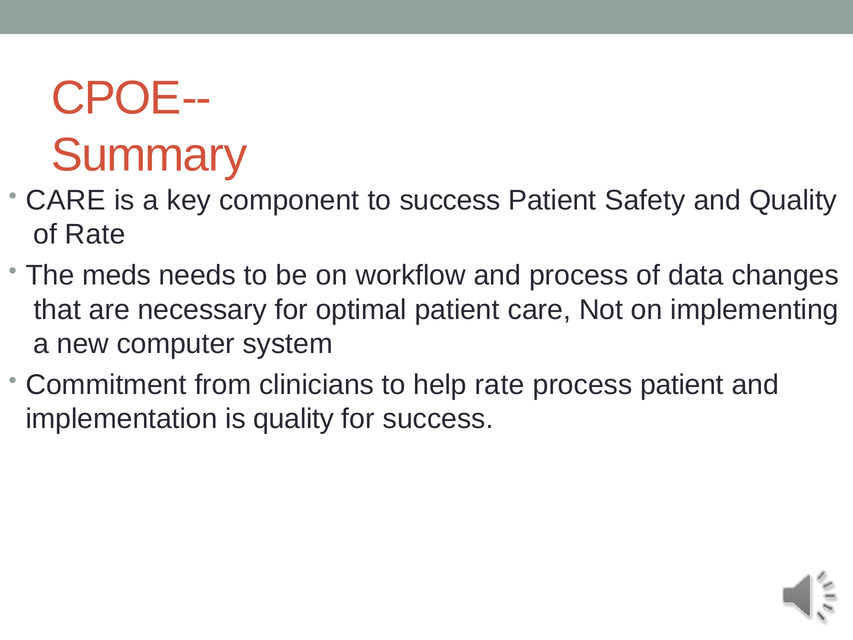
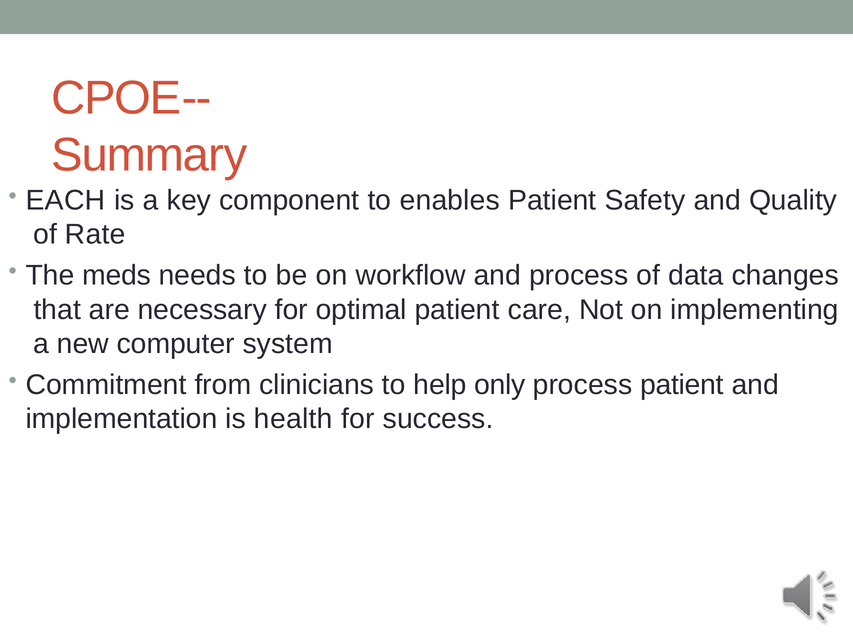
CARE at (66, 200): CARE -> EACH
to success: success -> enables
help rate: rate -> only
is quality: quality -> health
